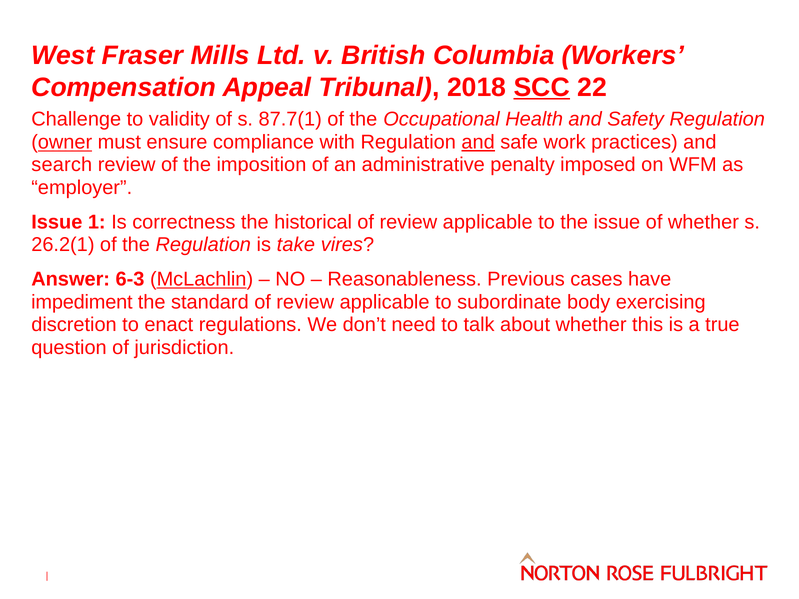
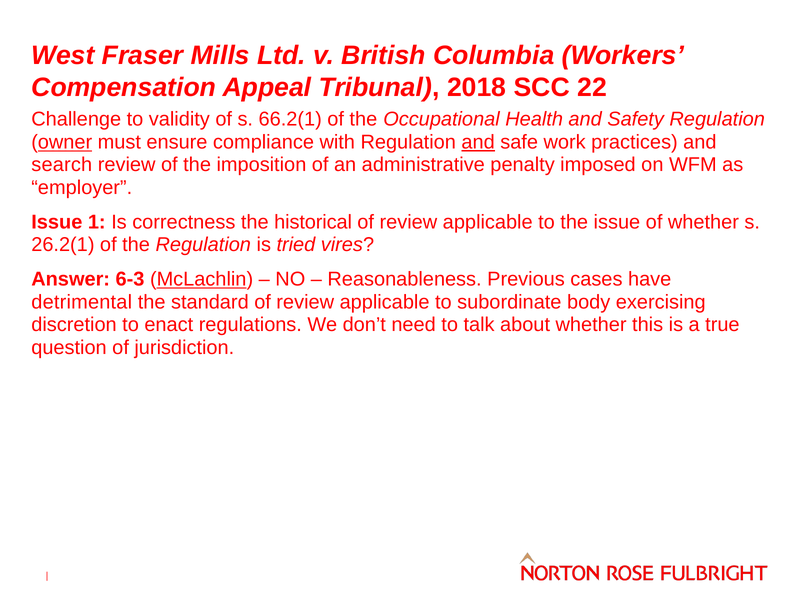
SCC underline: present -> none
87.7(1: 87.7(1 -> 66.2(1
take: take -> tried
impediment: impediment -> detrimental
